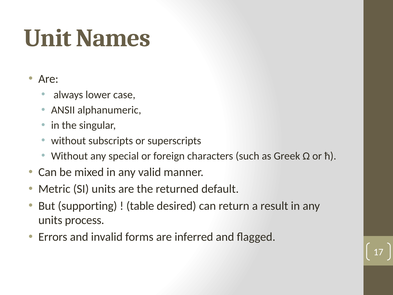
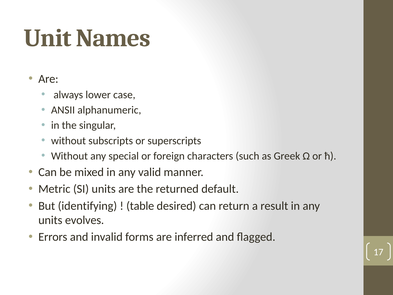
supporting: supporting -> identifying
process: process -> evolves
